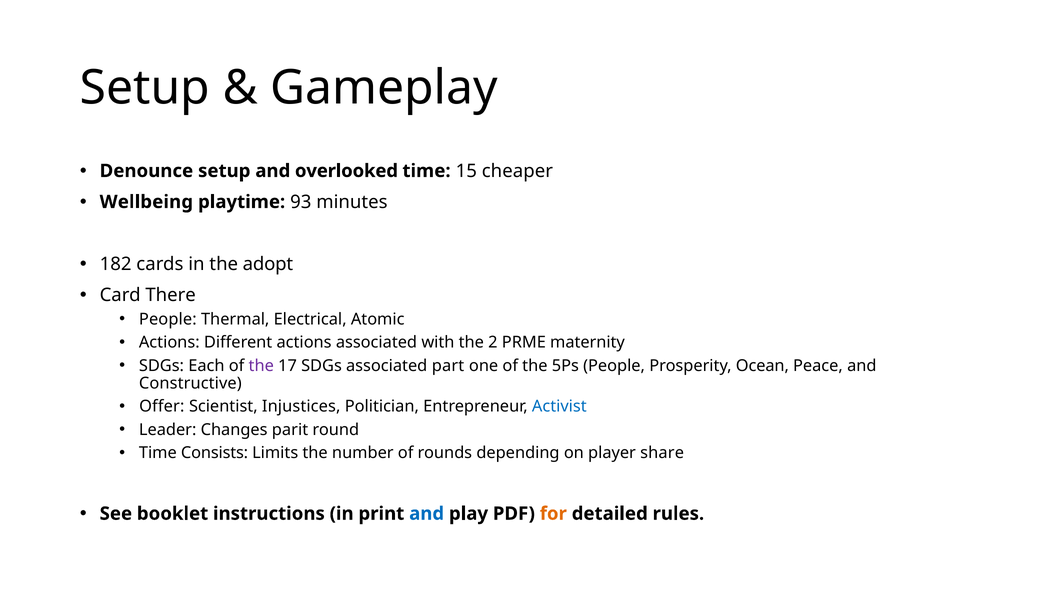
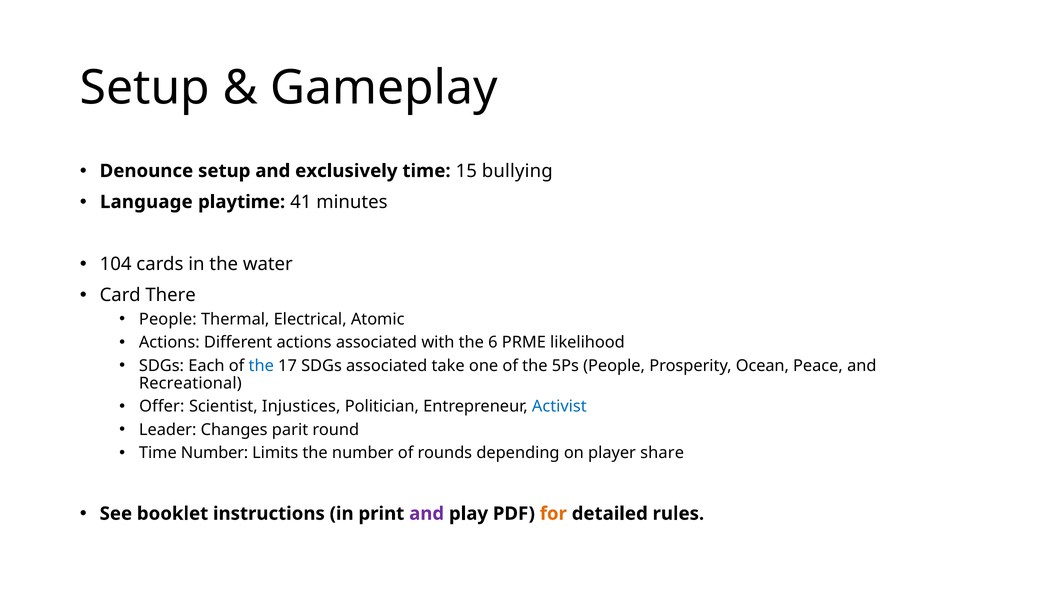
overlooked: overlooked -> exclusively
cheaper: cheaper -> bullying
Wellbeing: Wellbeing -> Language
93: 93 -> 41
182: 182 -> 104
adopt: adopt -> water
2: 2 -> 6
maternity: maternity -> likelihood
the at (261, 366) colour: purple -> blue
part: part -> take
Constructive: Constructive -> Recreational
Time Consists: Consists -> Number
and at (427, 514) colour: blue -> purple
